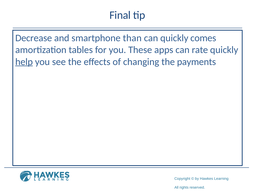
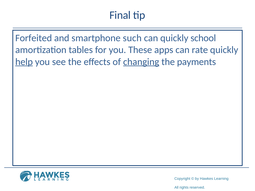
Decrease: Decrease -> Forfeited
than: than -> such
comes: comes -> school
changing underline: none -> present
